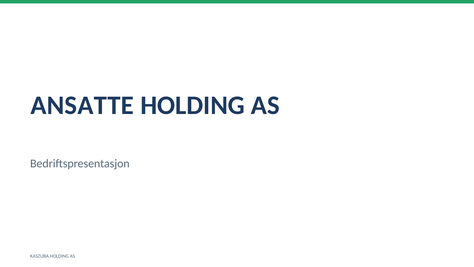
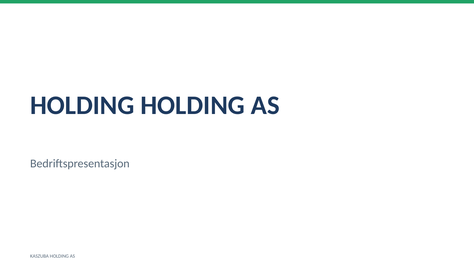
ANSATTE at (82, 105): ANSATTE -> HOLDING
